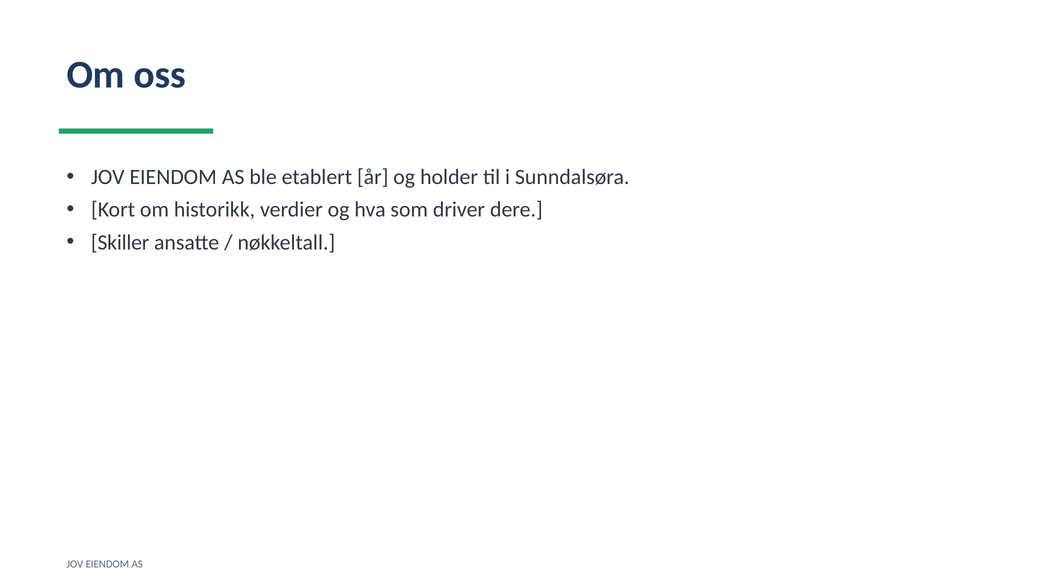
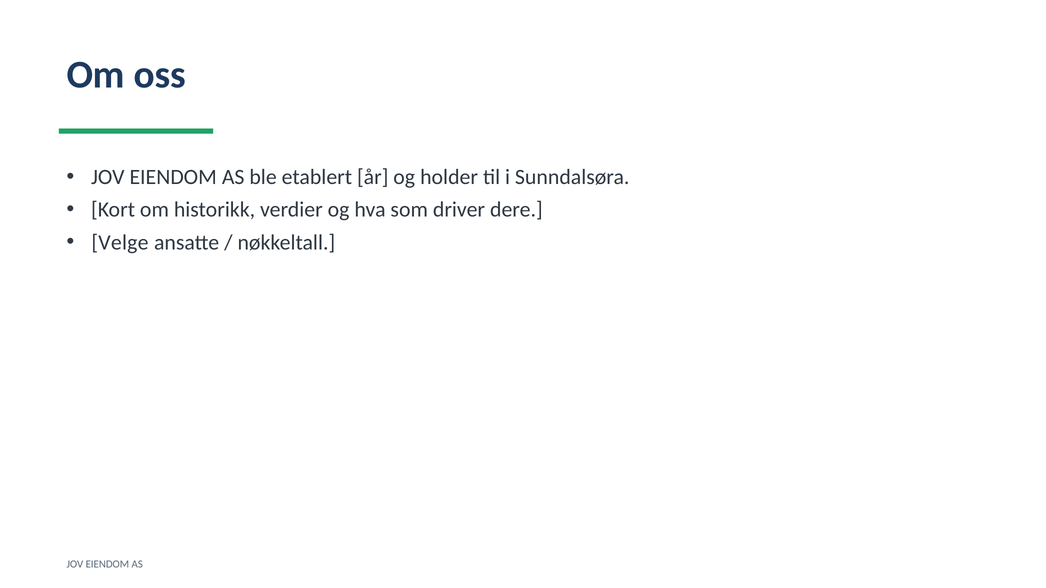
Skiller: Skiller -> Velge
